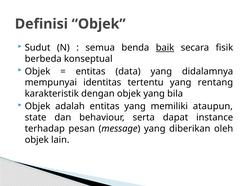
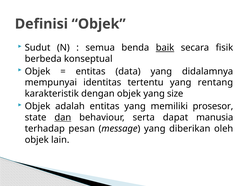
bila: bila -> size
ataupun: ataupun -> prosesor
dan underline: none -> present
instance: instance -> manusia
